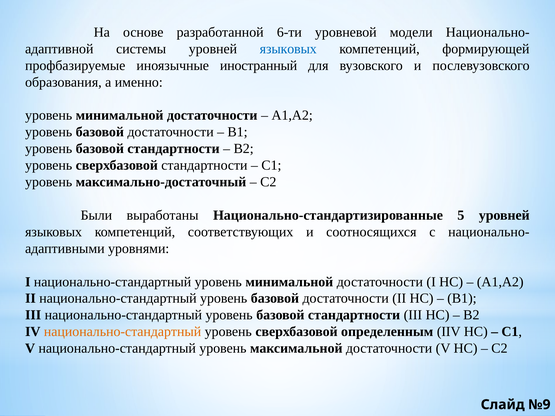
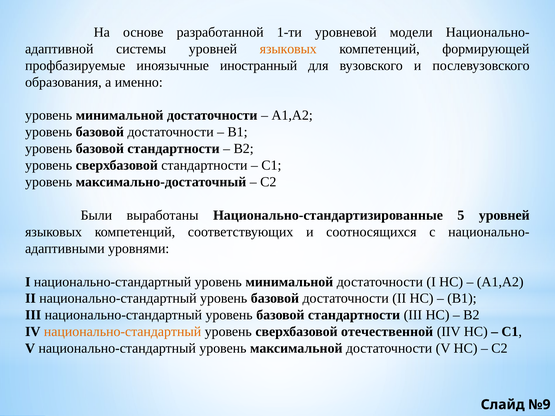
6-ти: 6-ти -> 1-ти
языковых at (288, 49) colour: blue -> orange
определенным: определенным -> отечественной
